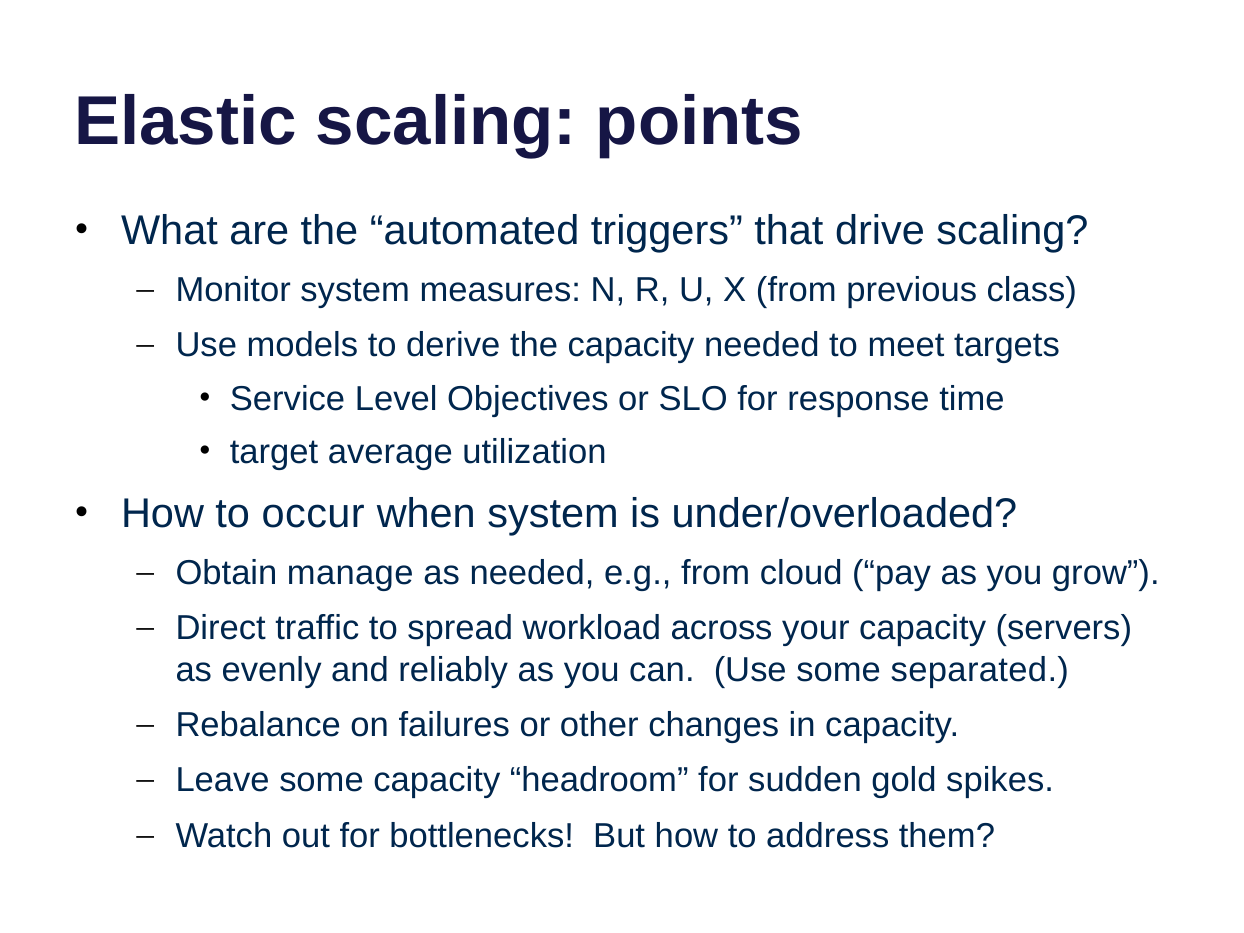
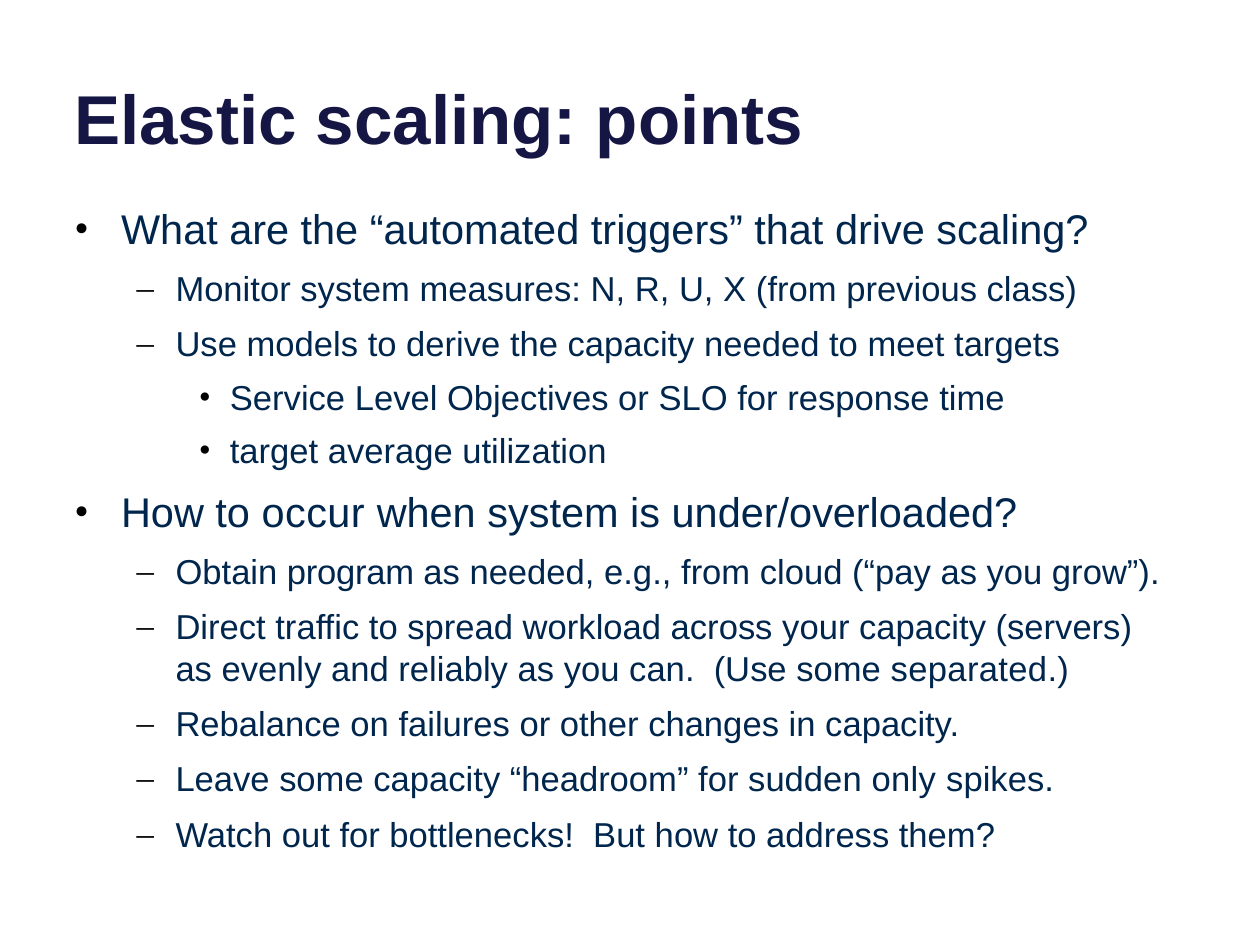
manage: manage -> program
gold: gold -> only
